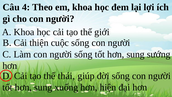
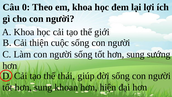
4: 4 -> 0
xuống: xuống -> khoan
